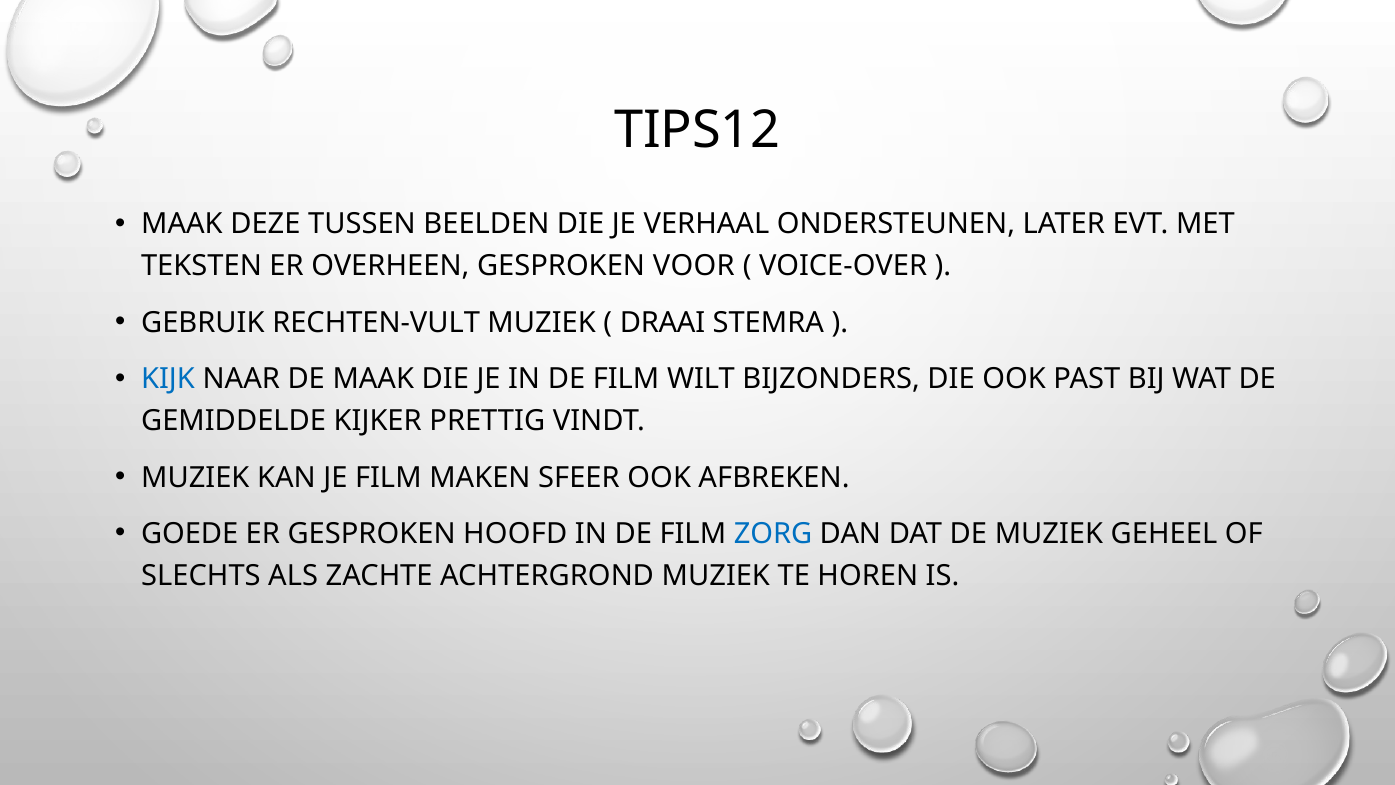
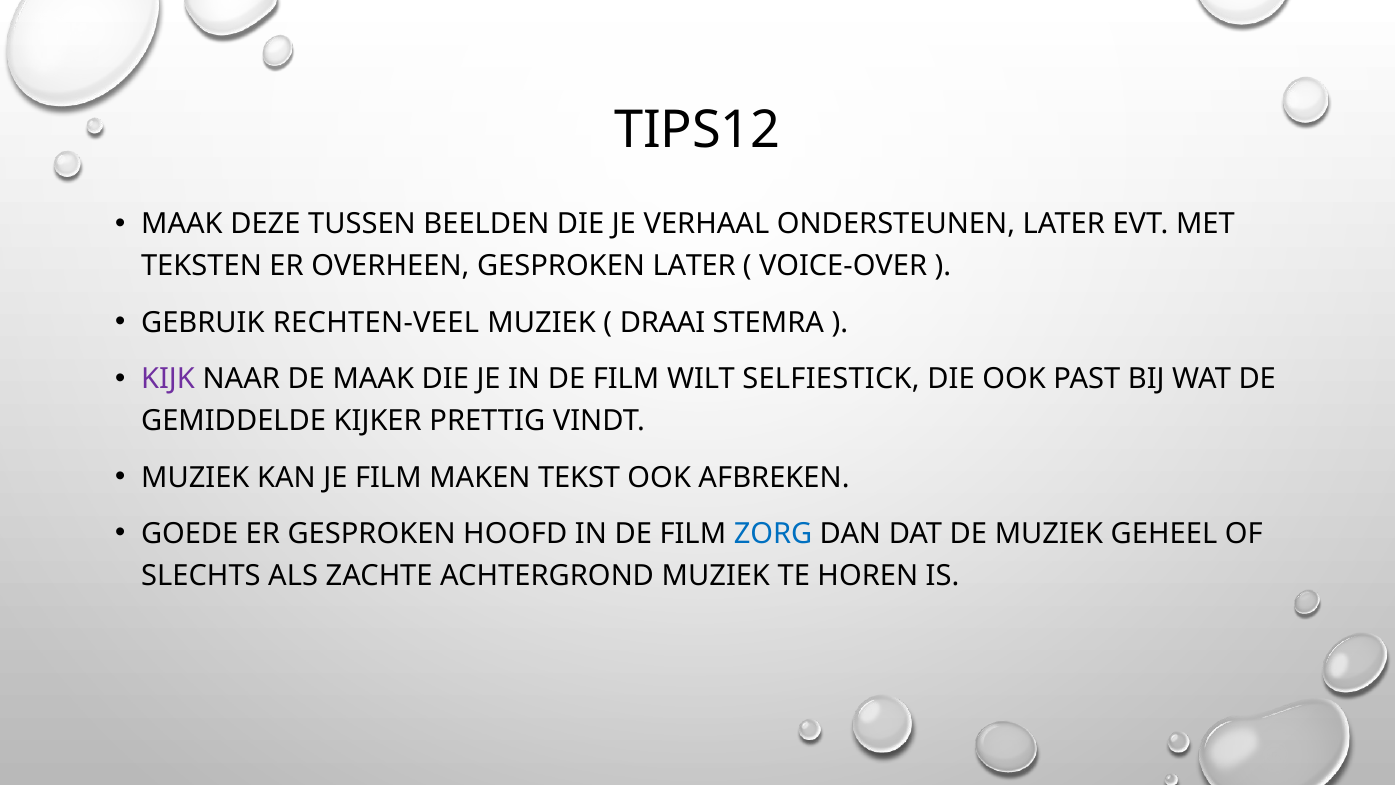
GESPROKEN VOOR: VOOR -> LATER
RECHTEN-VULT: RECHTEN-VULT -> RECHTEN-VEEL
KIJK colour: blue -> purple
BIJZONDERS: BIJZONDERS -> SELFIESTICK
SFEER: SFEER -> TEKST
